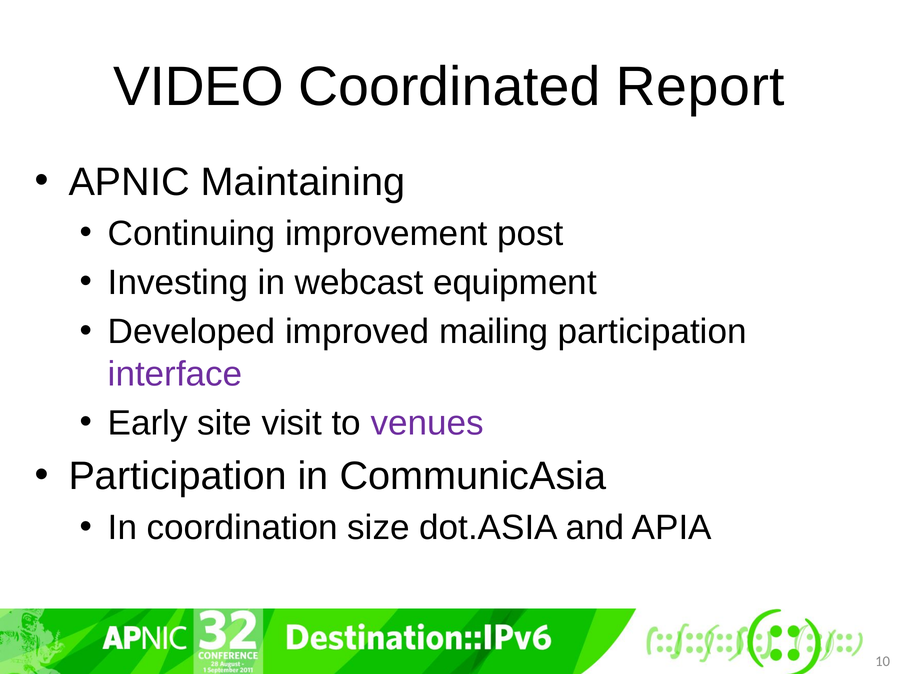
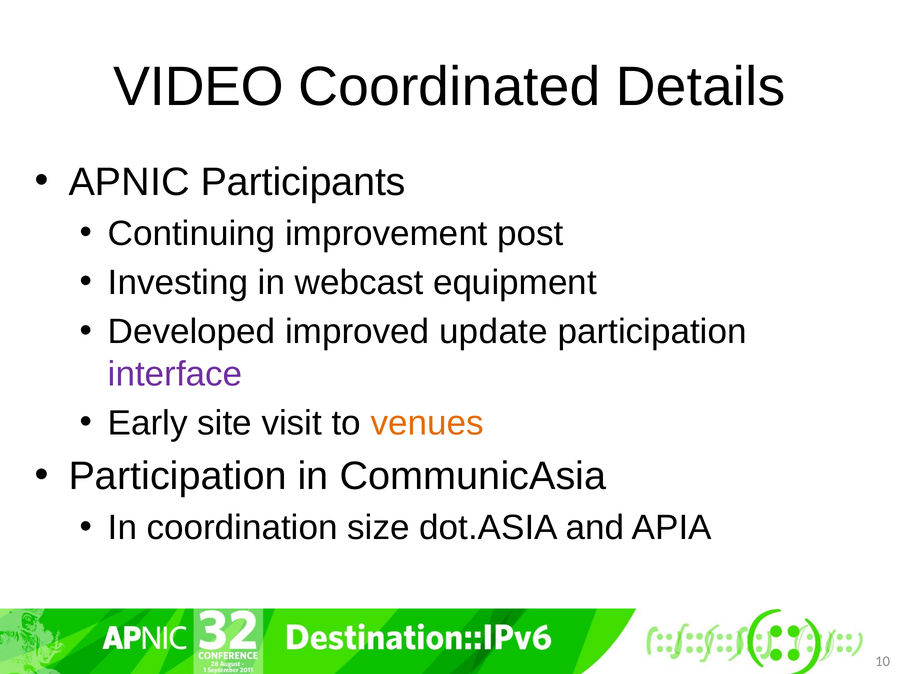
Report: Report -> Details
Maintaining: Maintaining -> Participants
mailing: mailing -> update
venues colour: purple -> orange
